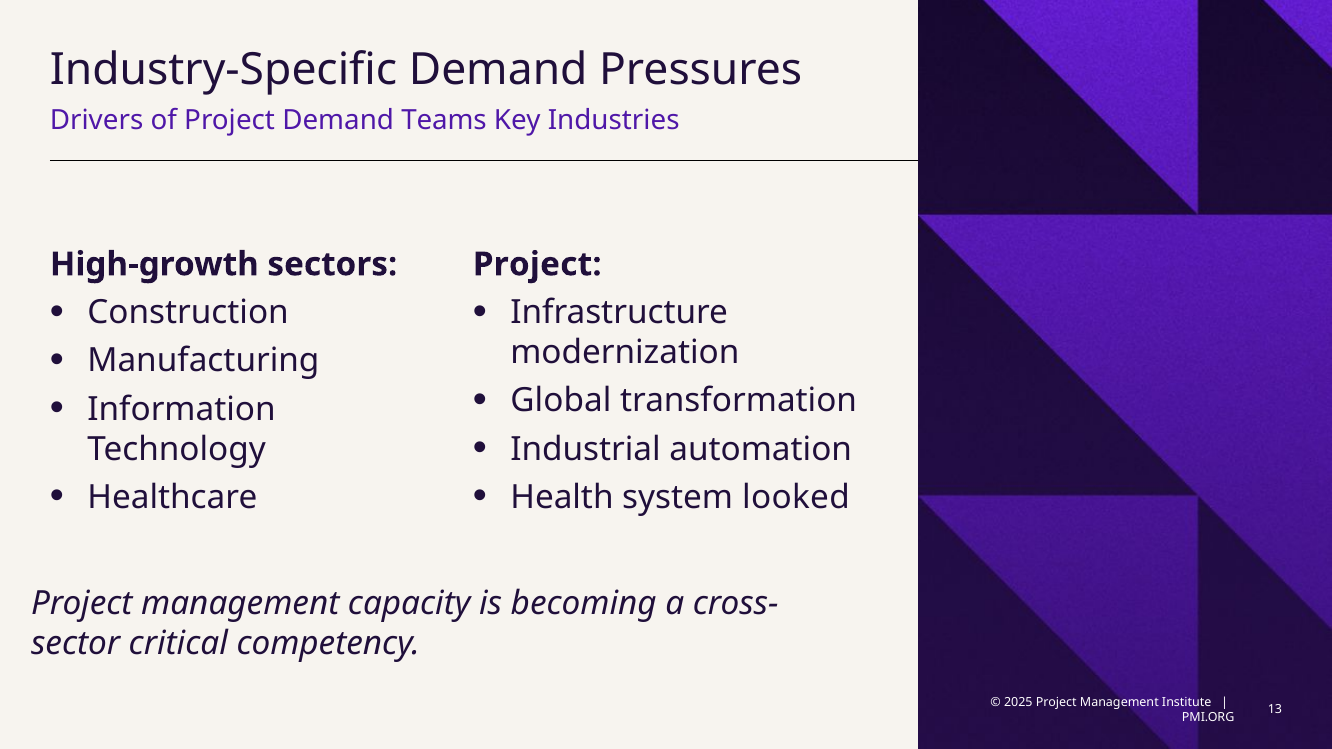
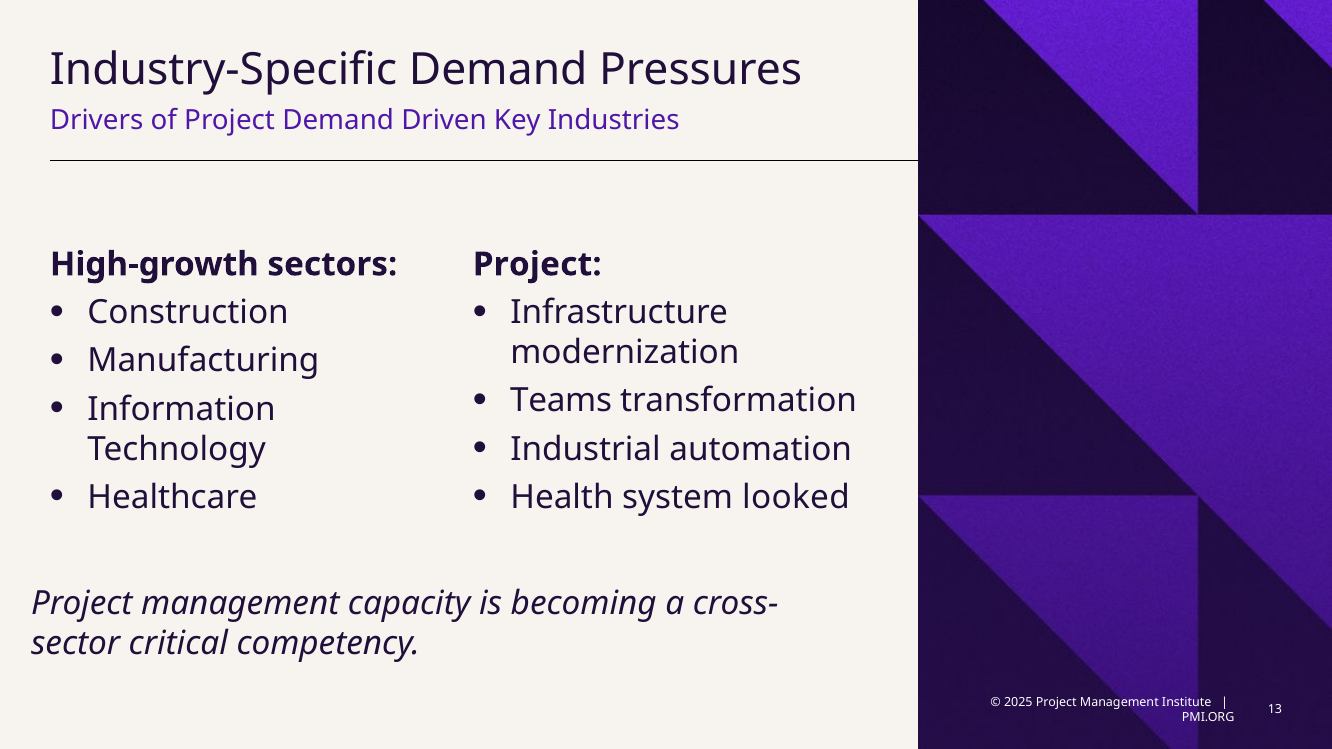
Teams: Teams -> Driven
Global: Global -> Teams
